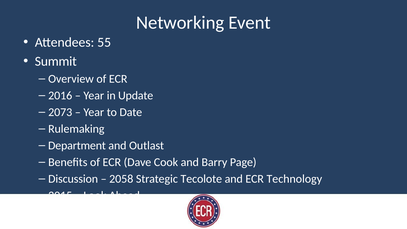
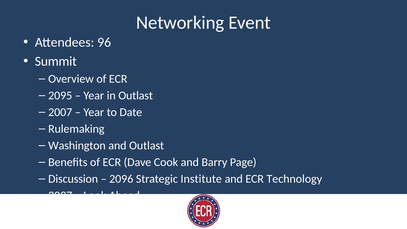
55: 55 -> 96
2016: 2016 -> 2095
in Update: Update -> Outlast
2073: 2073 -> 2007
Department: Department -> Washington
2058: 2058 -> 2096
Tecolote: Tecolote -> Institute
2015: 2015 -> 2097
